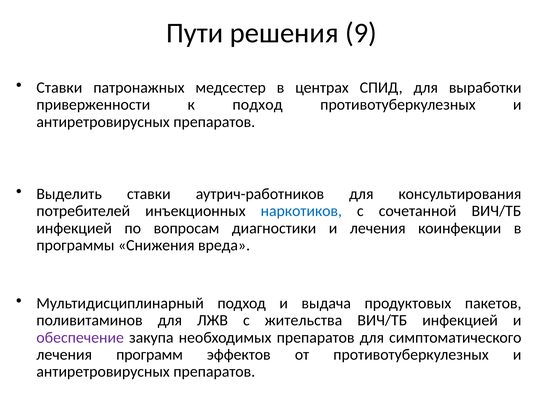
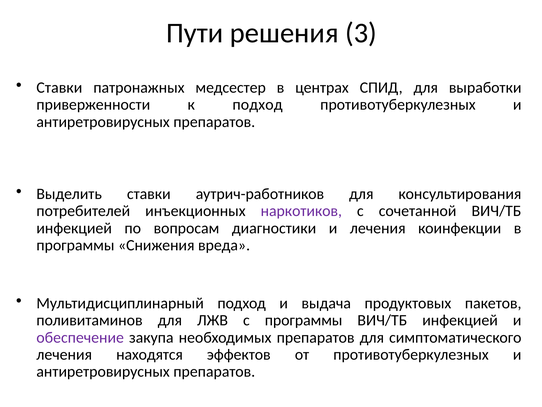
9: 9 -> 3
наркотиков colour: blue -> purple
с жительства: жительства -> программы
программ: программ -> находятся
